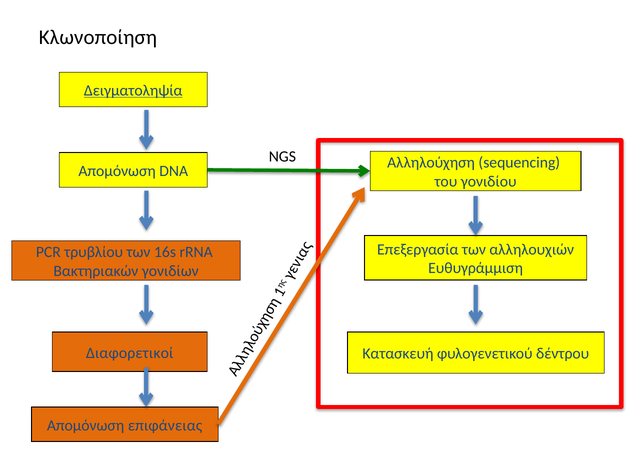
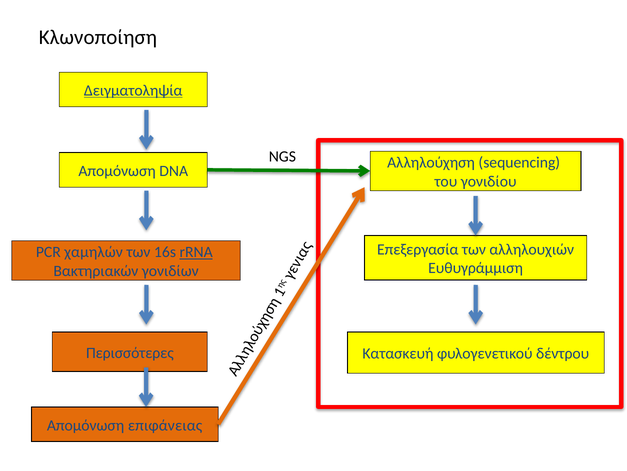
τρυβλίου: τρυβλίου -> χαμηλών
rRNA underline: none -> present
Διαφορετικοί: Διαφορετικοί -> Περισσότερες
